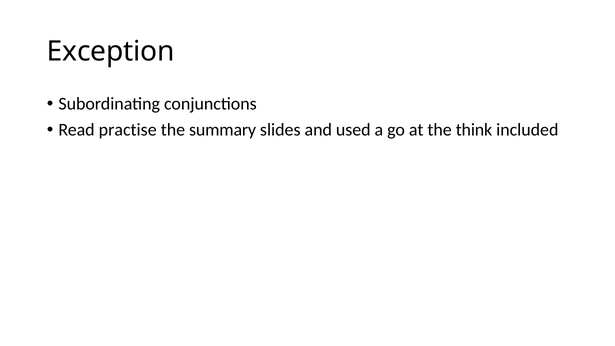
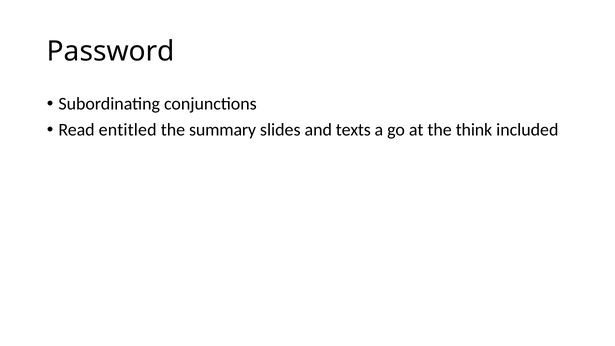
Exception: Exception -> Password
practise: practise -> entitled
used: used -> texts
